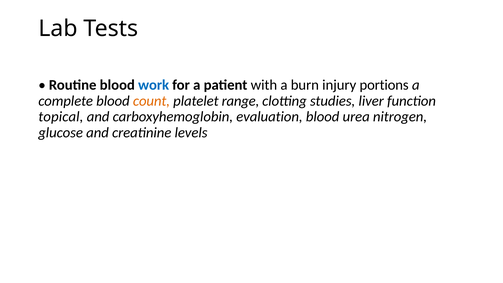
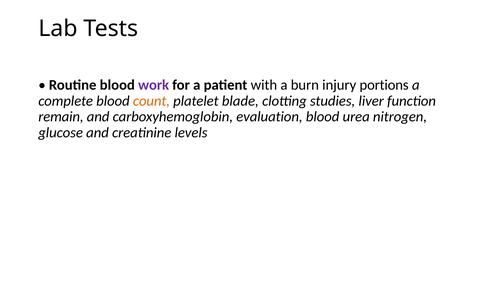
work colour: blue -> purple
range: range -> blade
topical: topical -> remain
